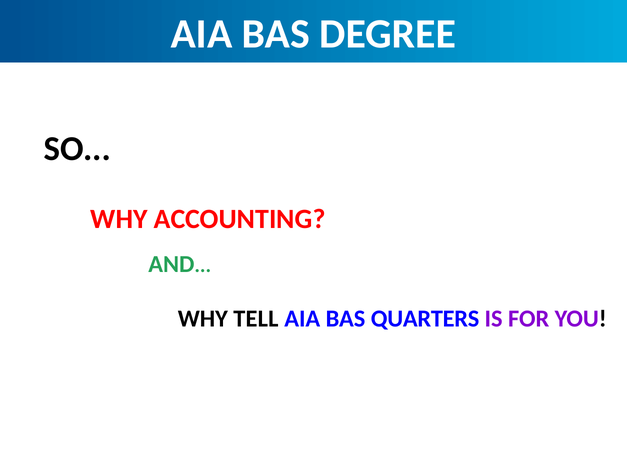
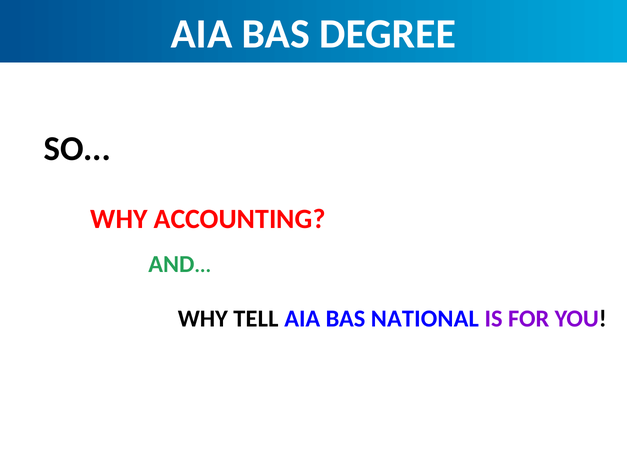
QUARTERS: QUARTERS -> NATIONAL
